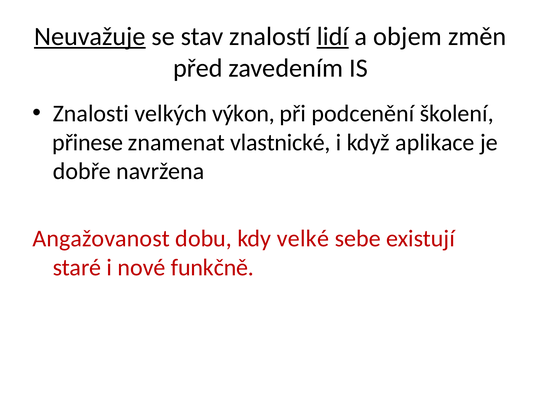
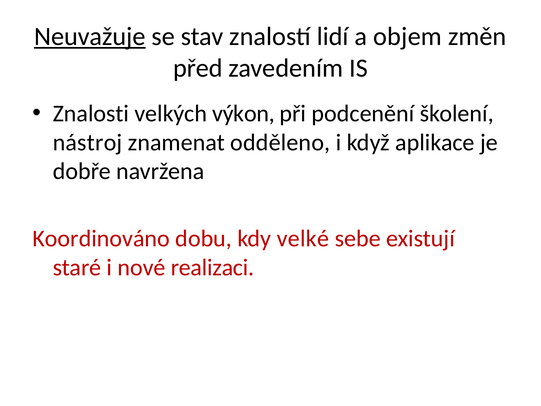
lidí underline: present -> none
přinese: přinese -> nástroj
vlastnické: vlastnické -> odděleno
Angažovanost: Angažovanost -> Koordinováno
funkčně: funkčně -> realizaci
